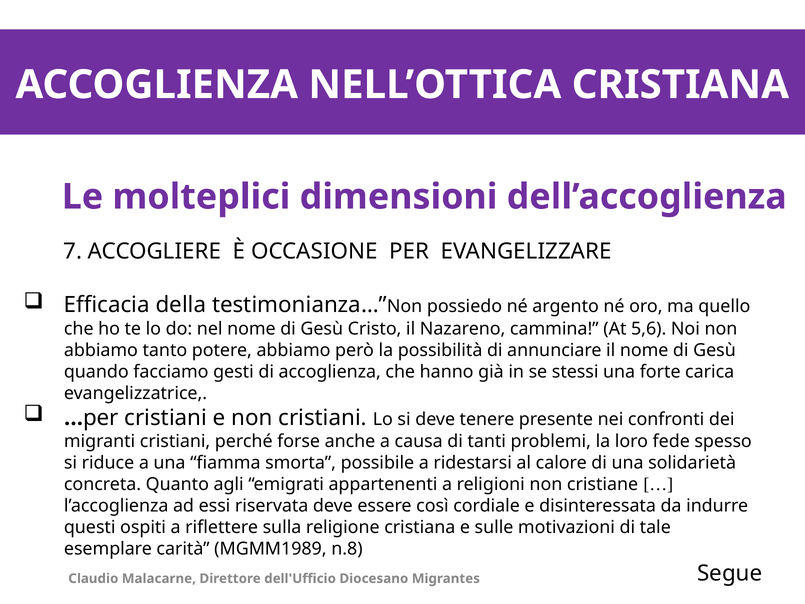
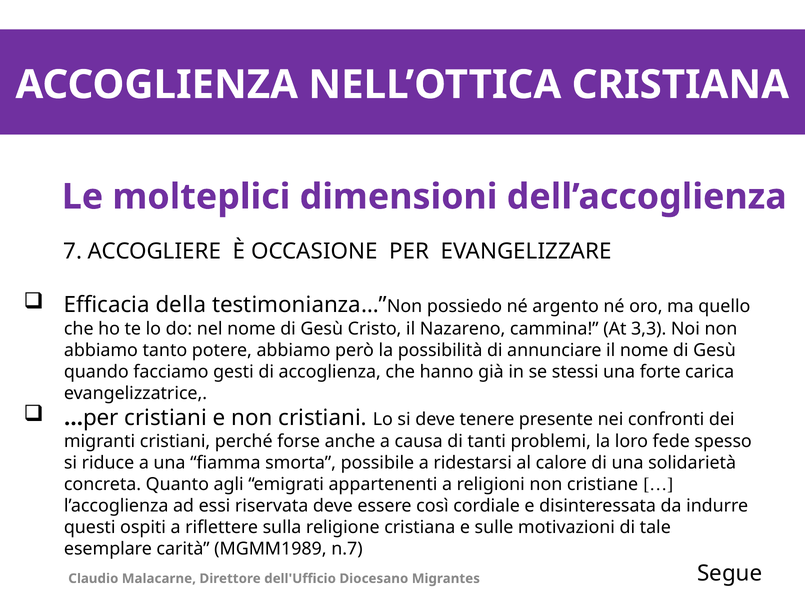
5,6: 5,6 -> 3,3
n.8: n.8 -> n.7
